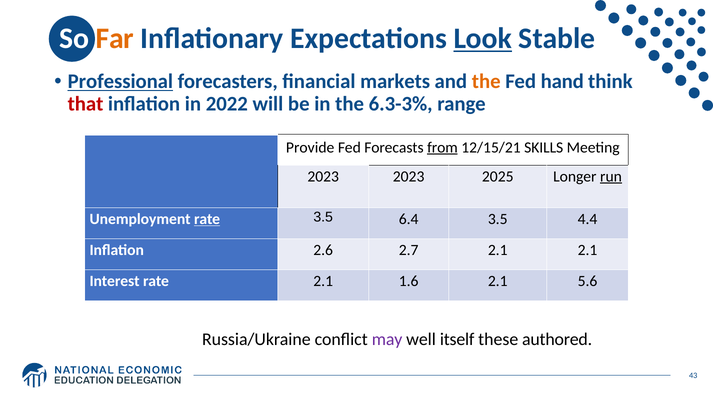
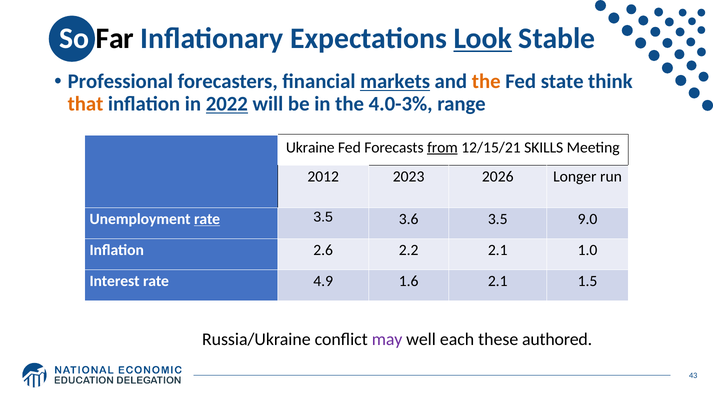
Far colour: orange -> black
Professional underline: present -> none
markets underline: none -> present
hand: hand -> state
that colour: red -> orange
2022 underline: none -> present
6.3-3%: 6.3-3% -> 4.0-3%
Provide: Provide -> Ukraine
2023 at (323, 176): 2023 -> 2012
2025: 2025 -> 2026
run underline: present -> none
6.4: 6.4 -> 3.6
4.4: 4.4 -> 9.0
2.7: 2.7 -> 2.2
2.1 2.1: 2.1 -> 1.0
rate 2.1: 2.1 -> 4.9
5.6: 5.6 -> 1.5
itself: itself -> each
